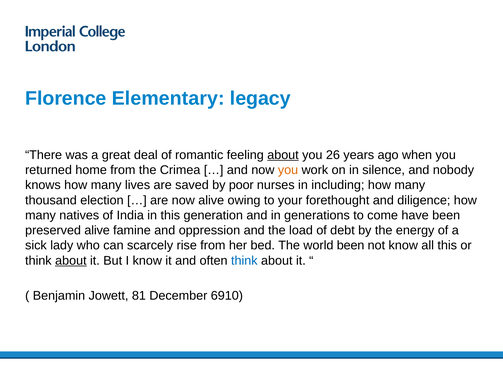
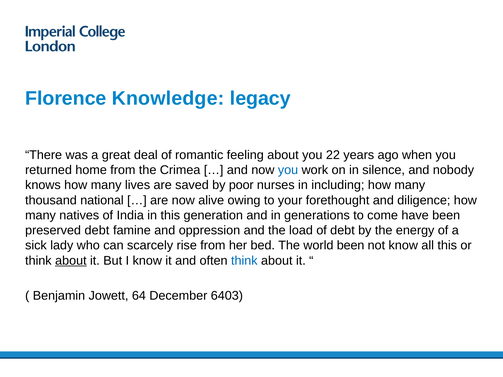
Elementary: Elementary -> Knowledge
about at (283, 155) underline: present -> none
26: 26 -> 22
you at (288, 170) colour: orange -> blue
election: election -> national
preserved alive: alive -> debt
81: 81 -> 64
6910: 6910 -> 6403
